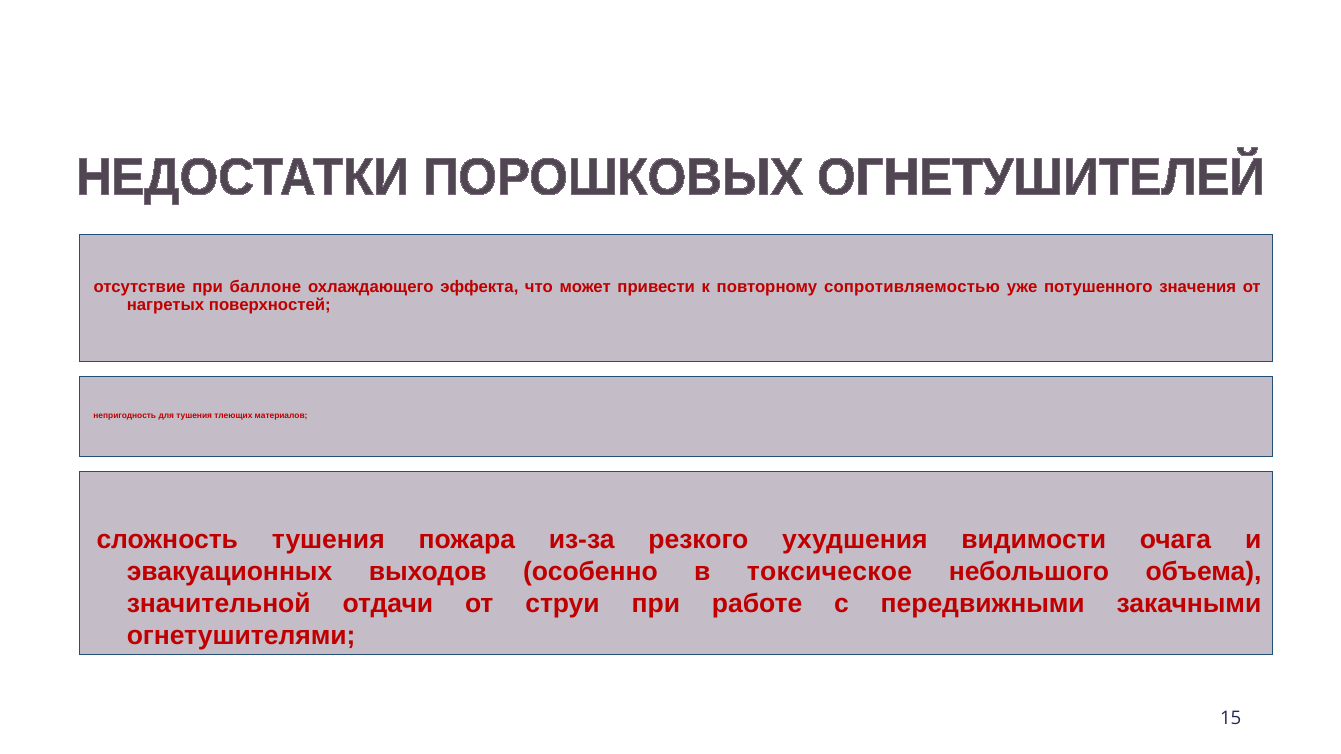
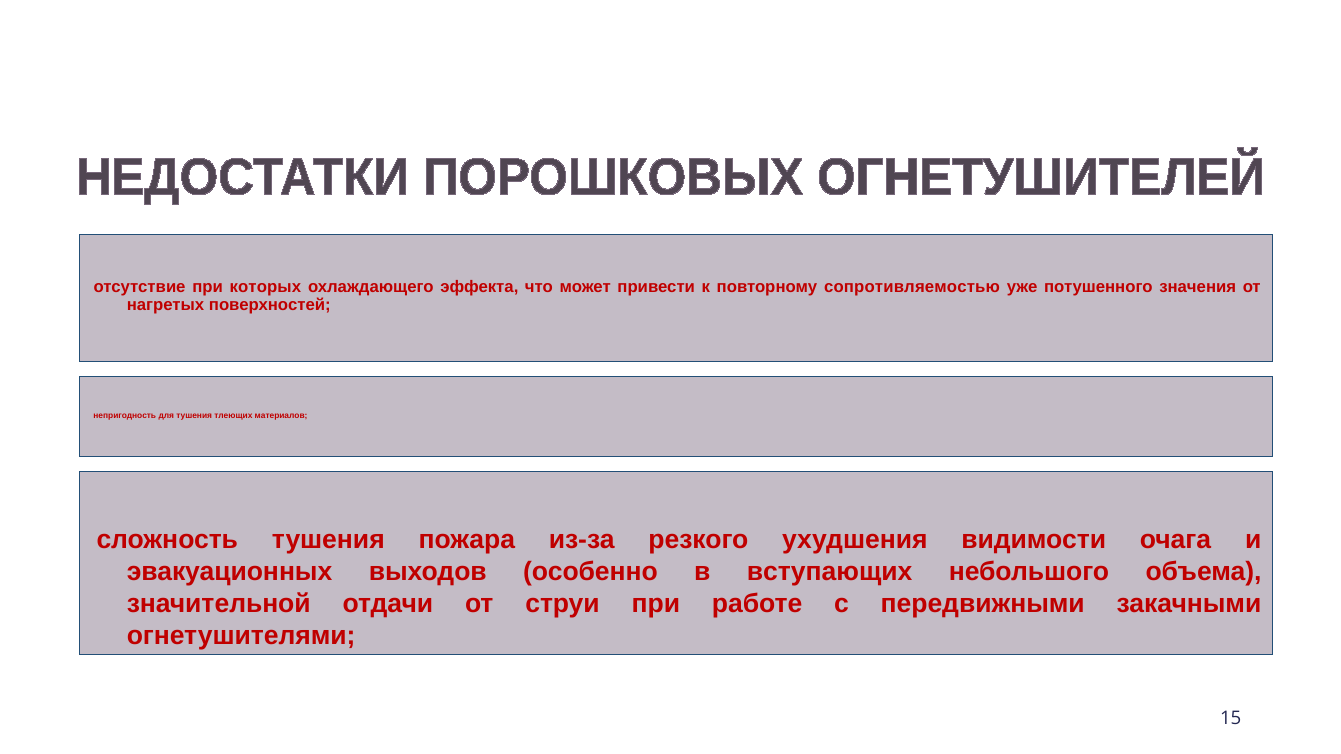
баллоне: баллоне -> которых
токсическое: токсическое -> вступающих
